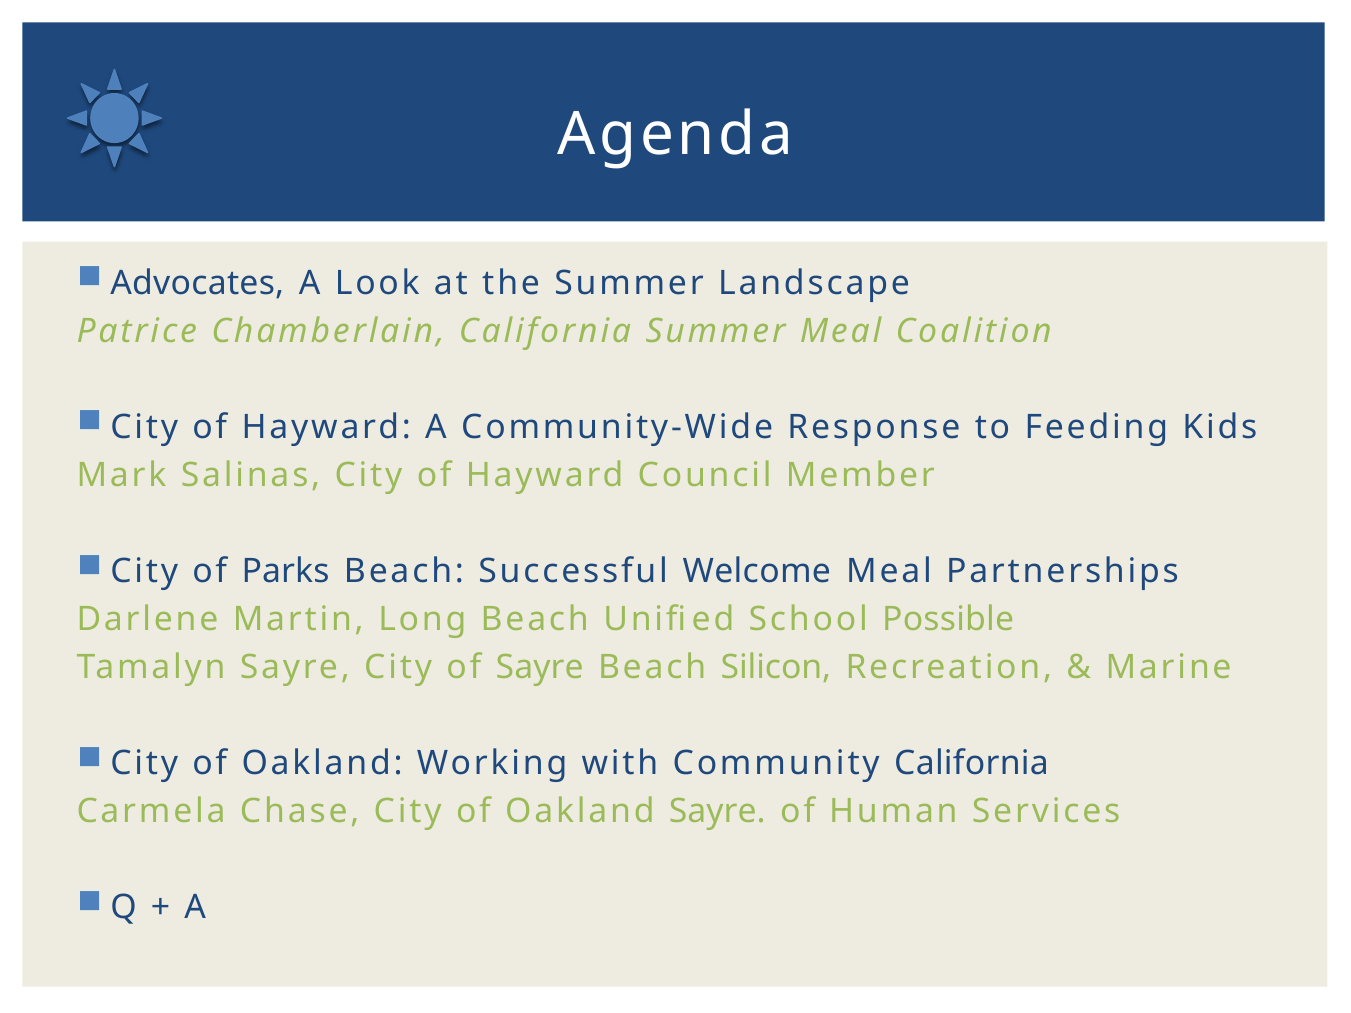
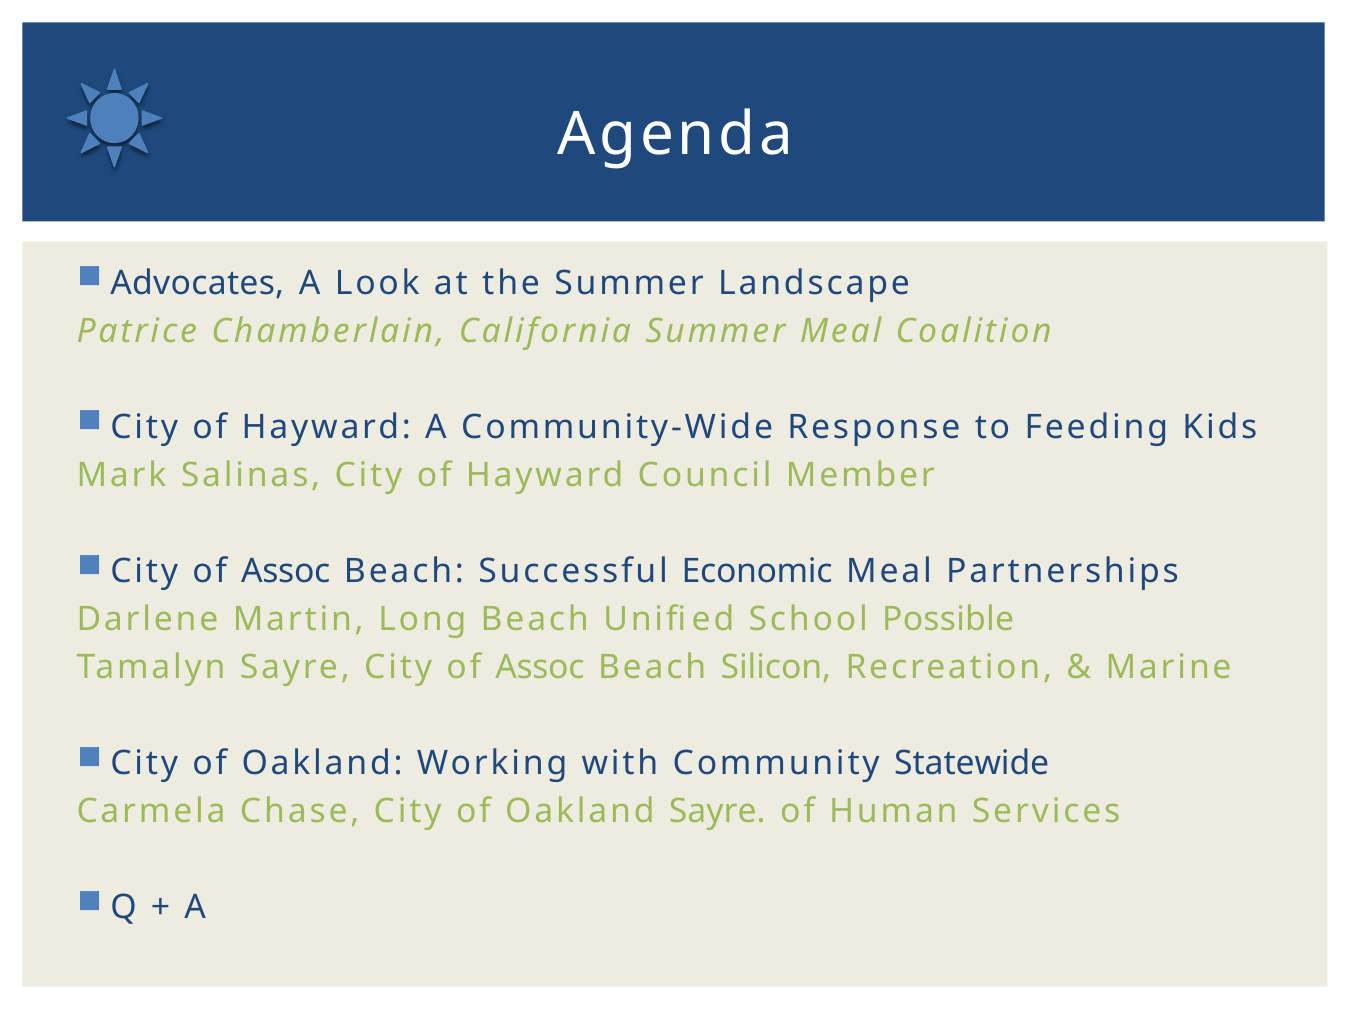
Parks at (286, 572): Parks -> Assoc
Welcome: Welcome -> Economic
Sayre City of Sayre: Sayre -> Assoc
Community California: California -> Statewide
